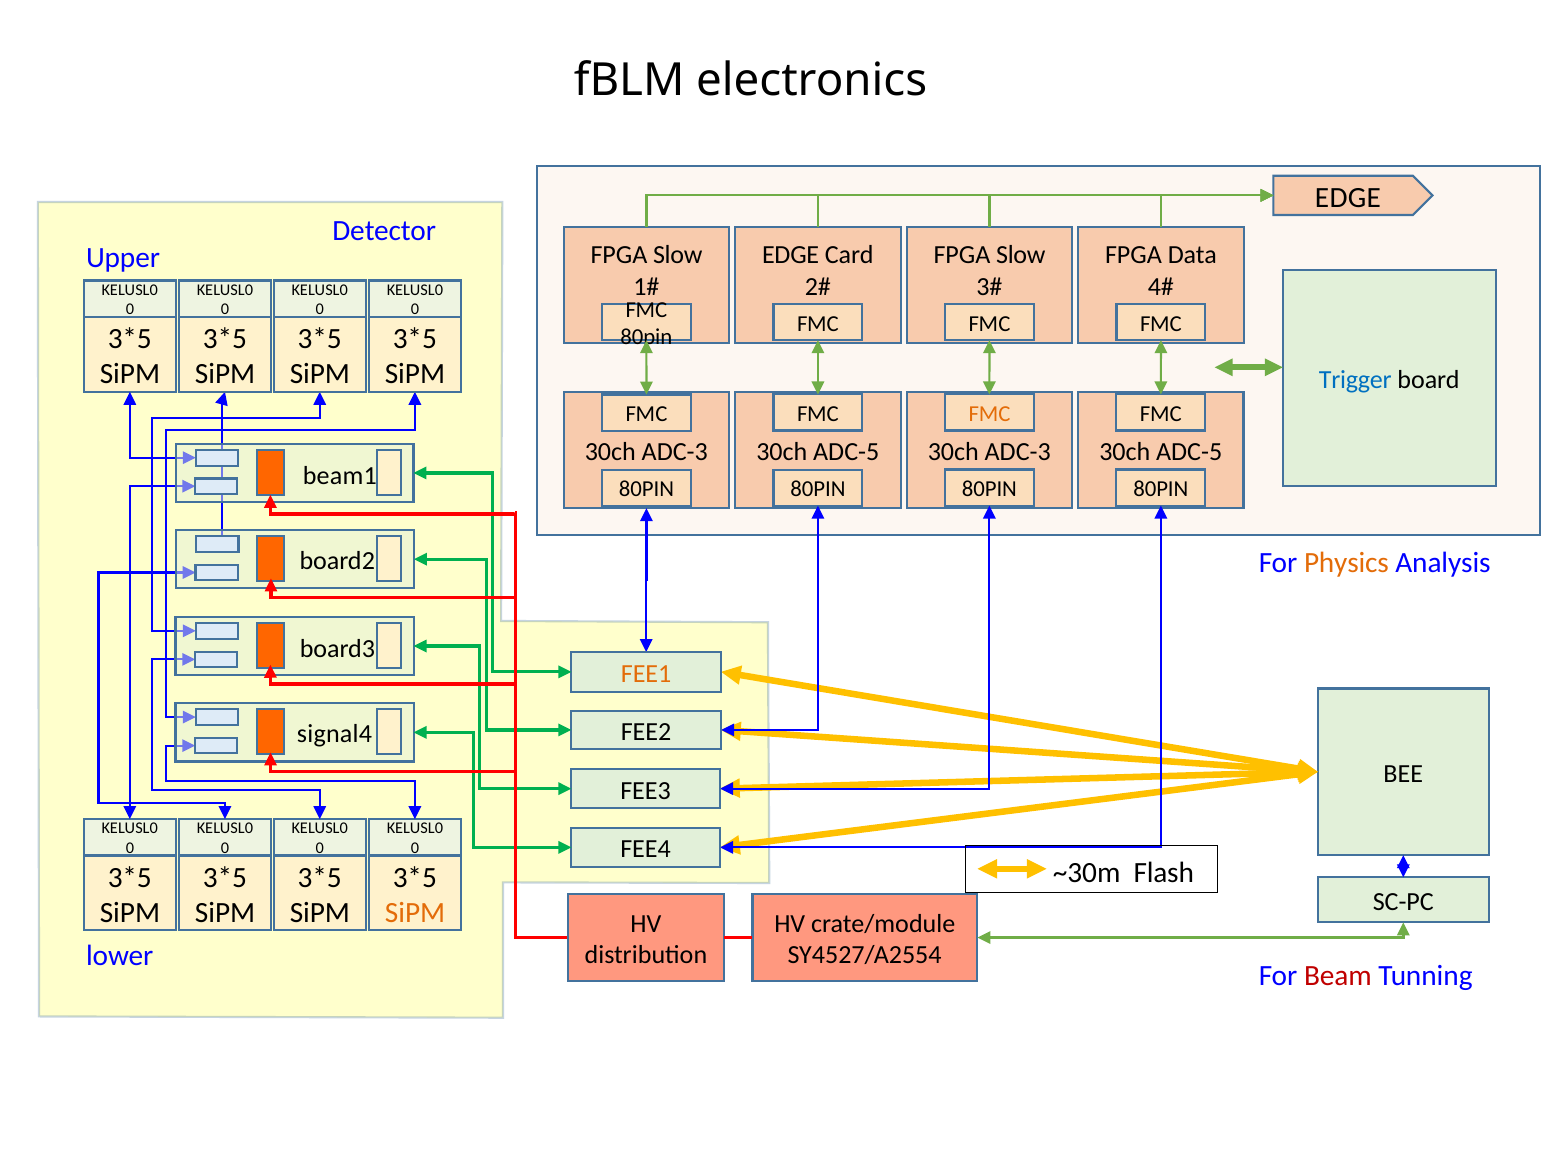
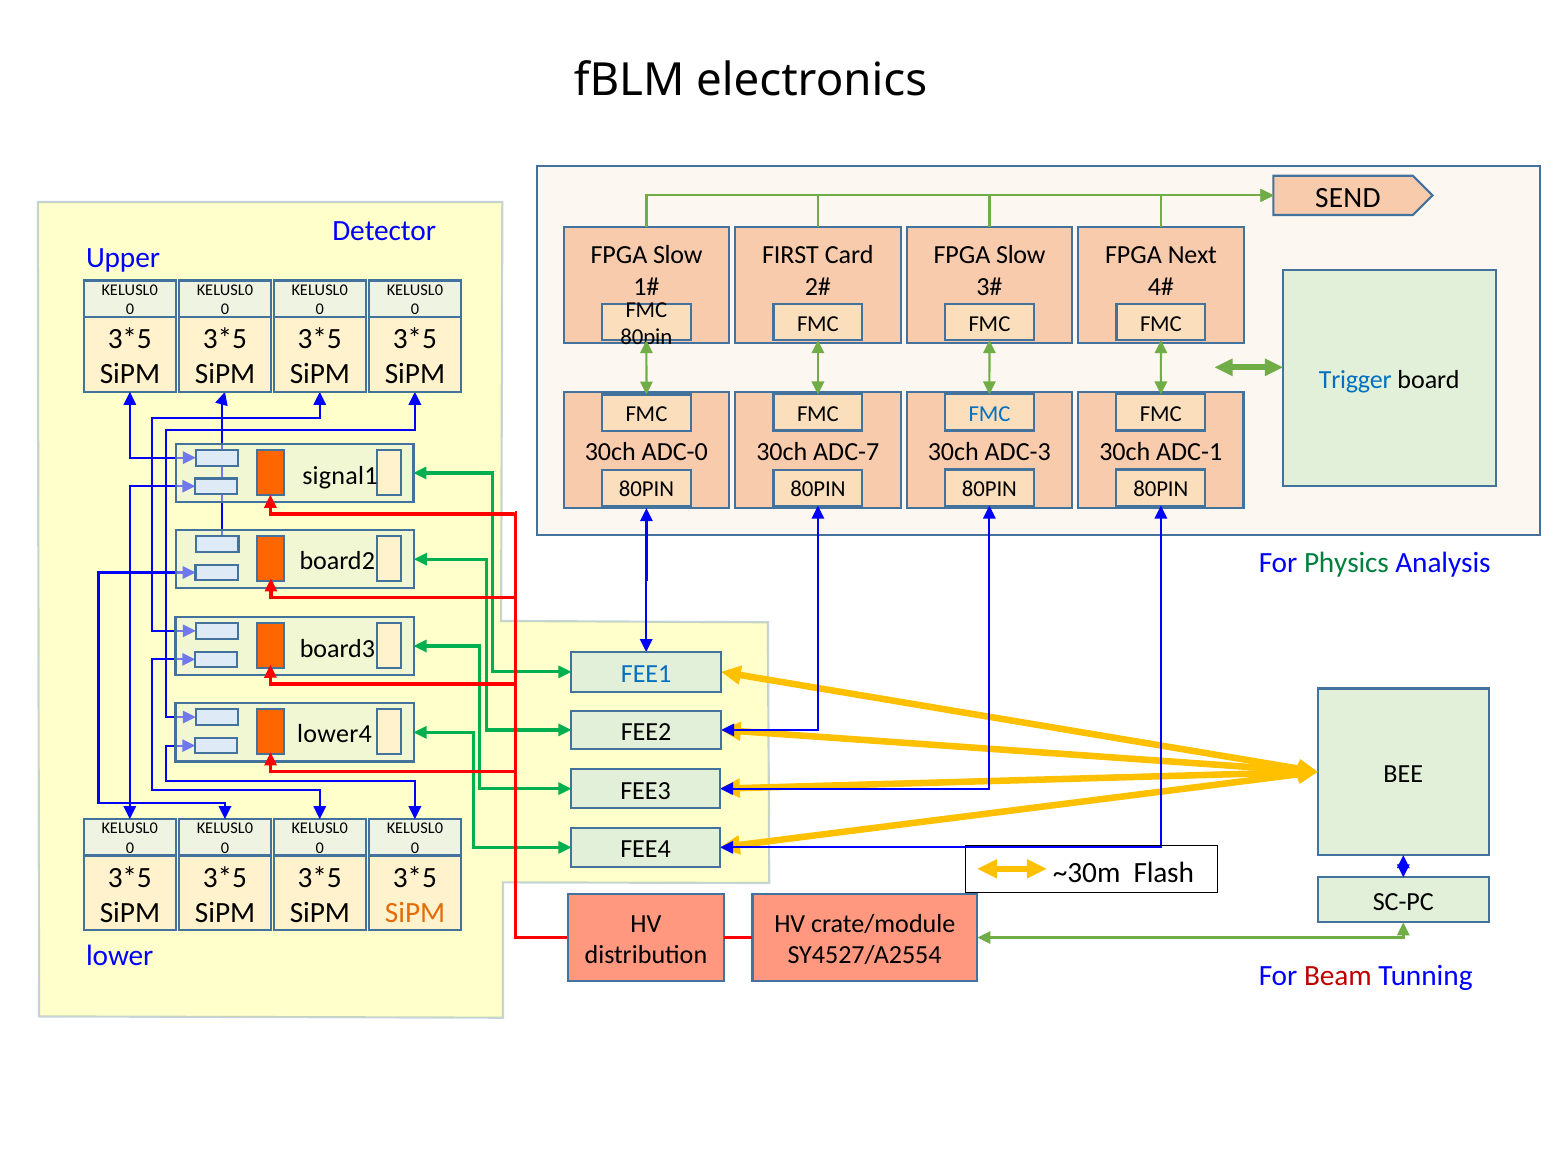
EDGE at (1348, 197): EDGE -> SEND
EDGE at (791, 255): EDGE -> FIRST
Data: Data -> Next
FMC at (989, 414) colour: orange -> blue
ADC-5 at (1189, 452): ADC-5 -> ADC-1
ADC-3 at (675, 452): ADC-3 -> ADC-0
ADC-5 at (846, 452): ADC-5 -> ADC-7
beam1: beam1 -> signal1
Physics colour: orange -> green
FEE1 colour: orange -> blue
signal4: signal4 -> lower4
